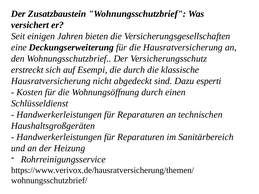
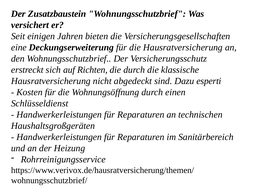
Esempi: Esempi -> Richten
